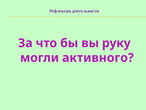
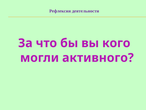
руку: руку -> кого
